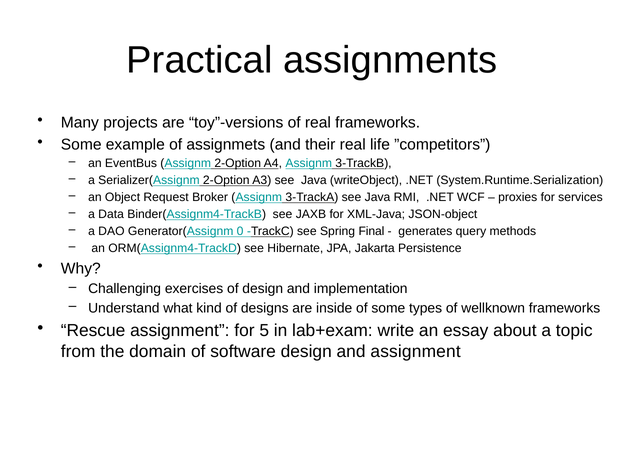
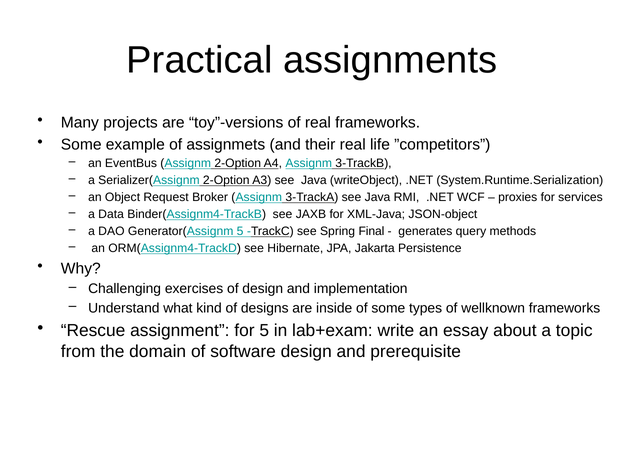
Generator(Assignm 0: 0 -> 5
and assignment: assignment -> prerequisite
